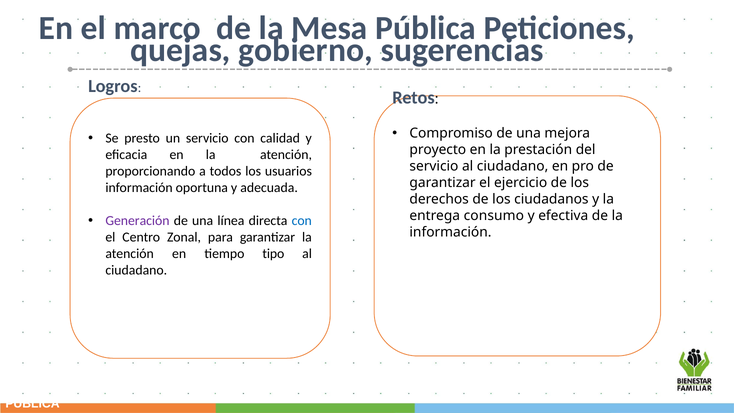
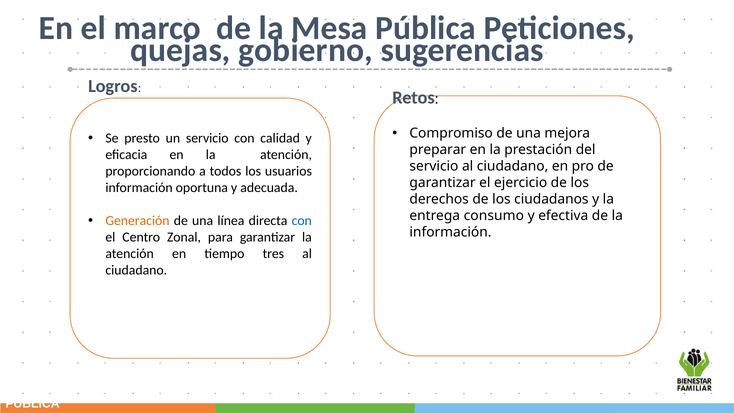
proyecto: proyecto -> preparar
Generación colour: purple -> orange
tipo: tipo -> tres
